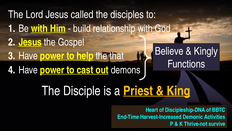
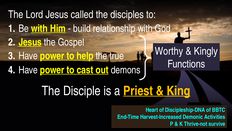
Believe: Believe -> Worthy
that: that -> true
